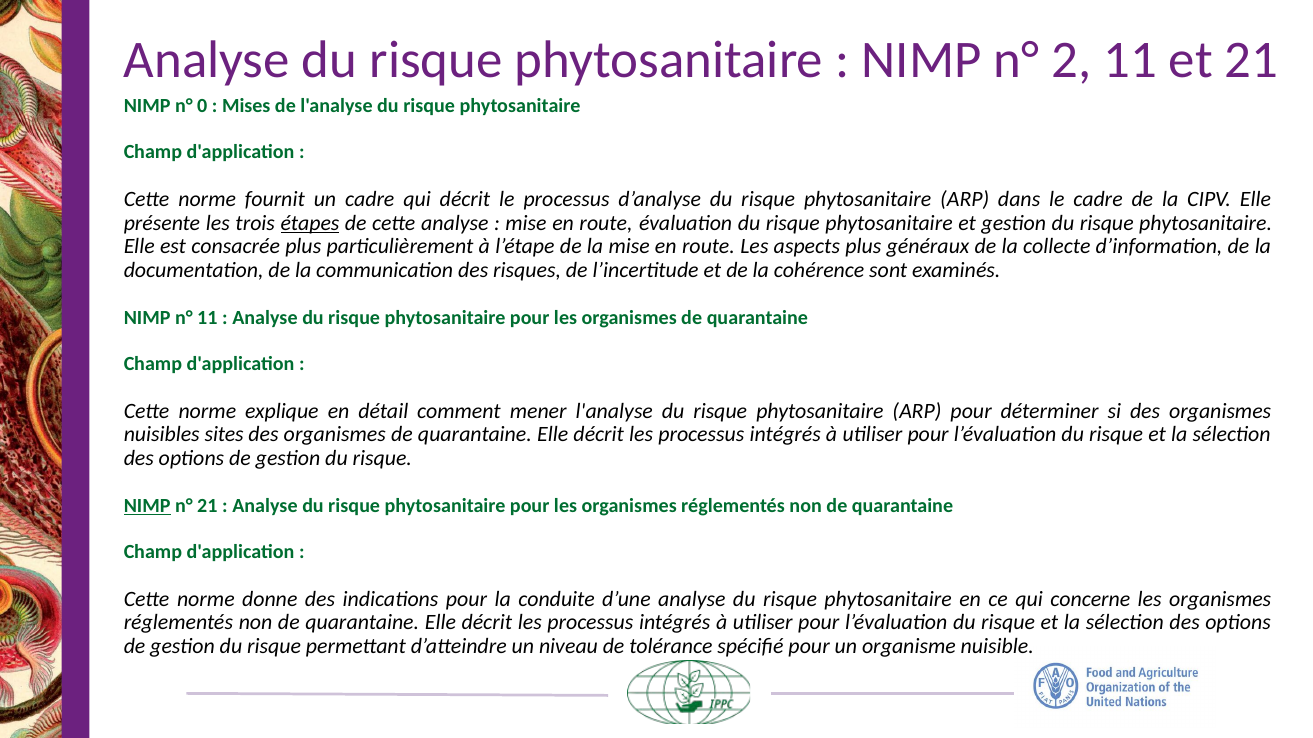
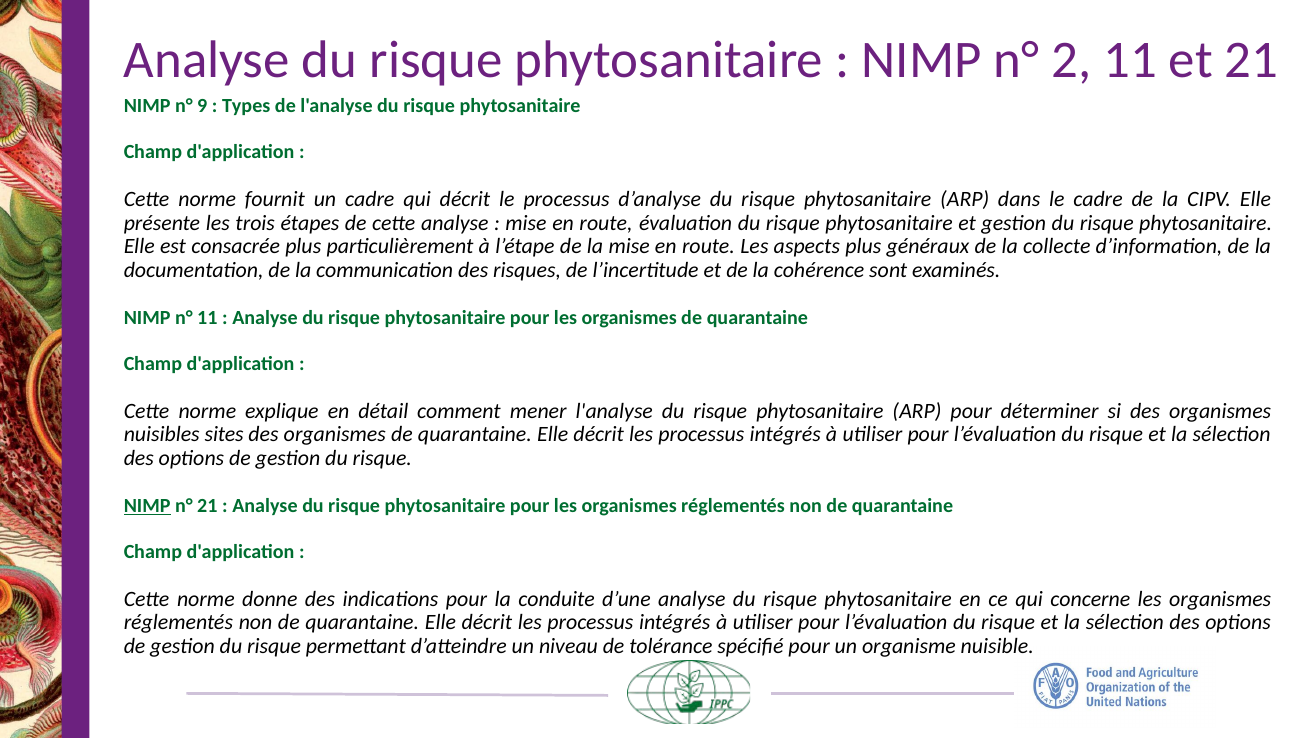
0: 0 -> 9
Mises: Mises -> Types
étapes underline: present -> none
